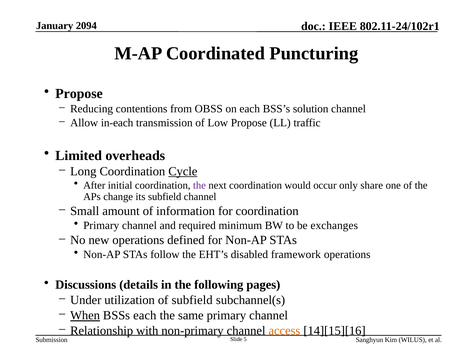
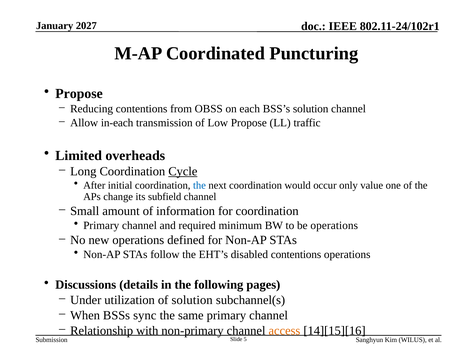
2094: 2094 -> 2027
the at (199, 185) colour: purple -> blue
share: share -> value
be exchanges: exchanges -> operations
disabled framework: framework -> contentions
of subfield: subfield -> solution
When underline: present -> none
BSSs each: each -> sync
